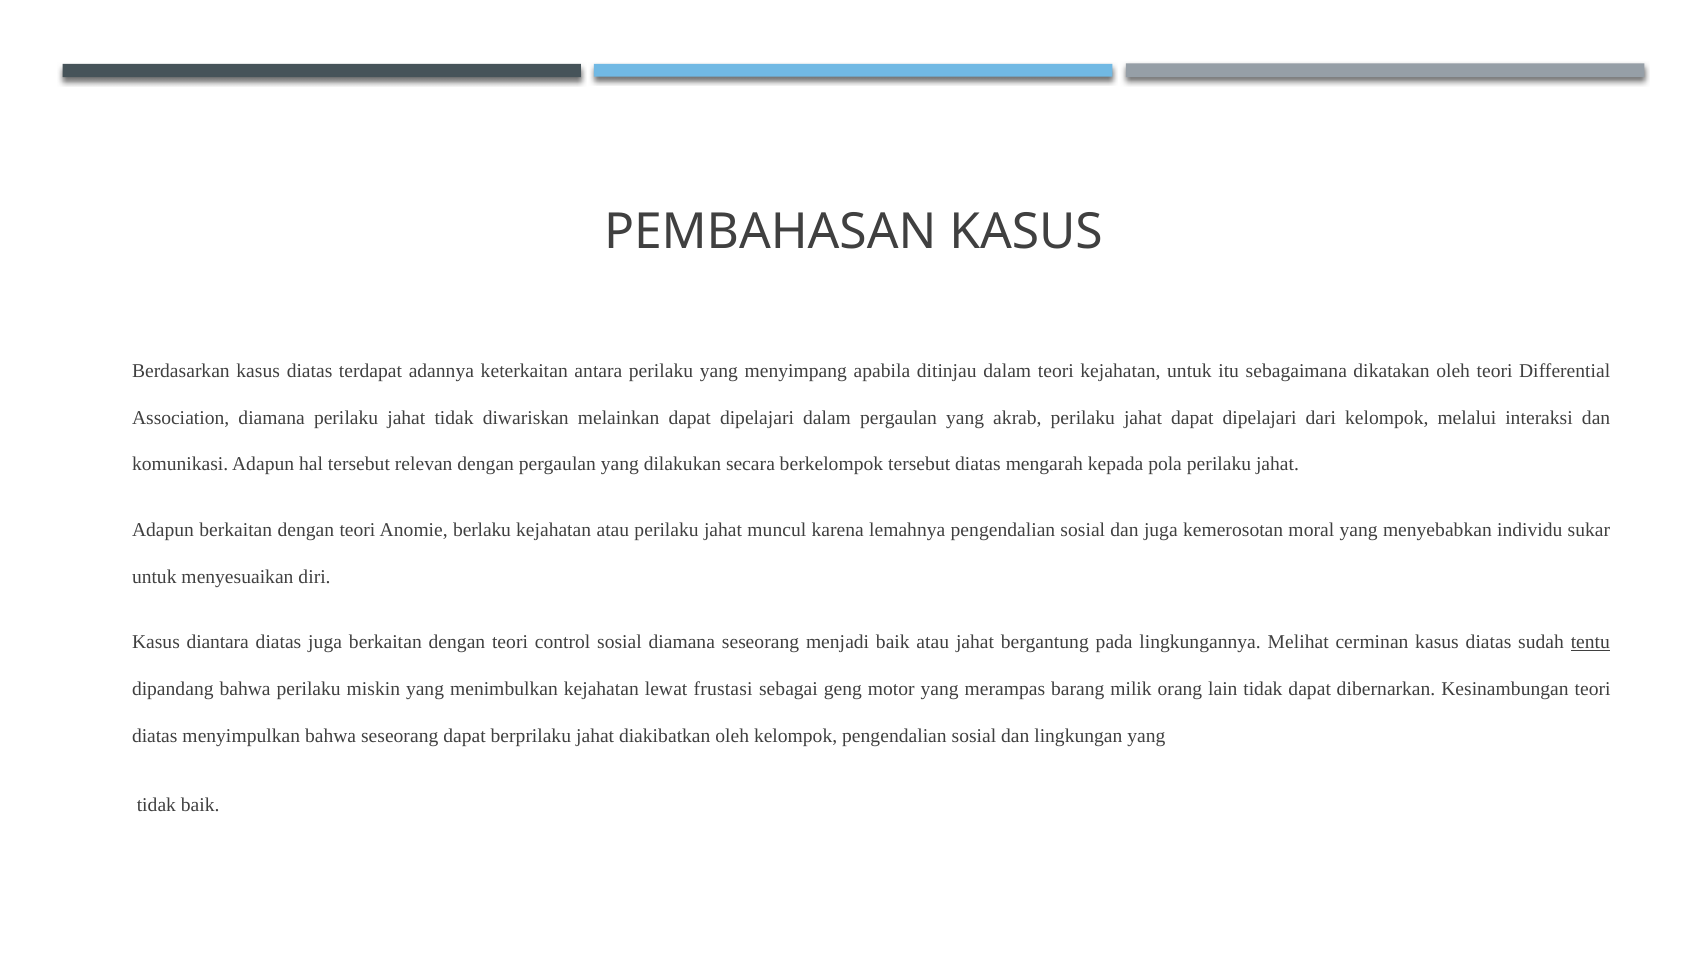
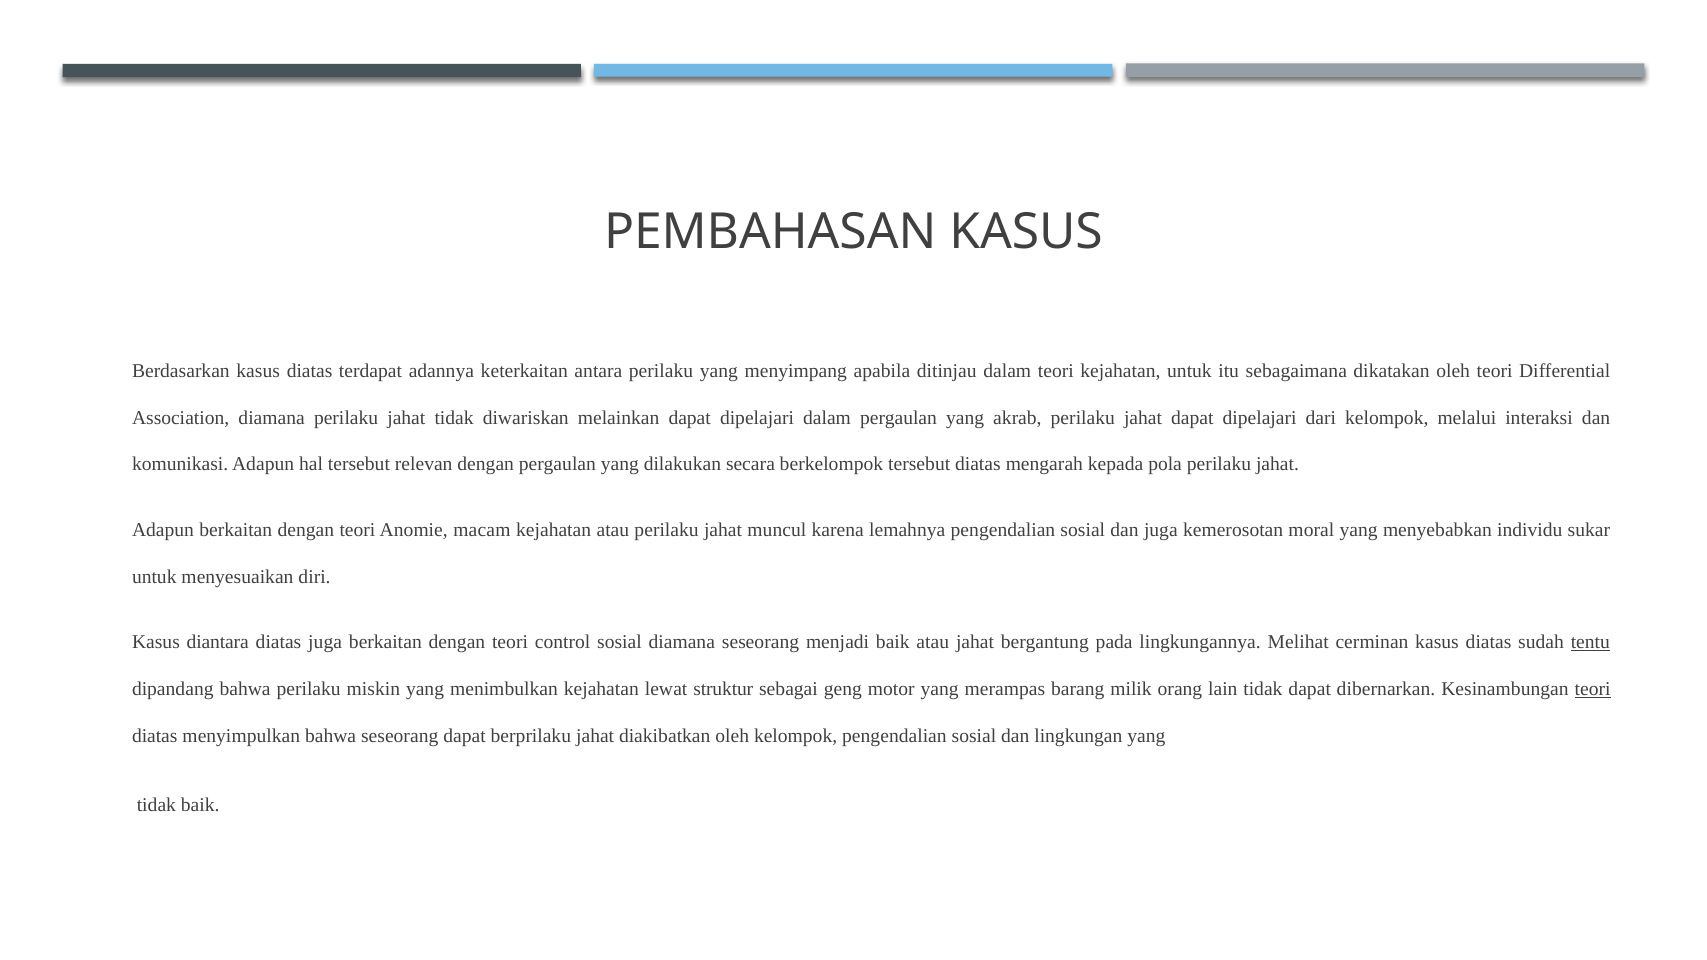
berlaku: berlaku -> macam
frustasi: frustasi -> struktur
teori at (1593, 690) underline: none -> present
